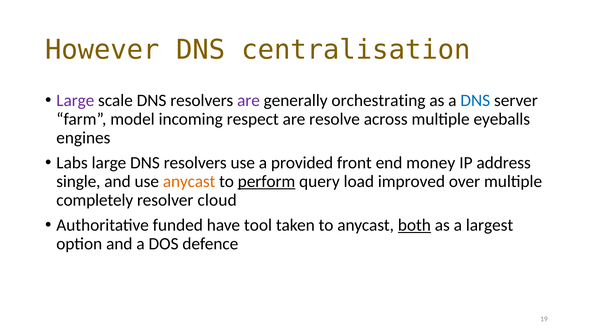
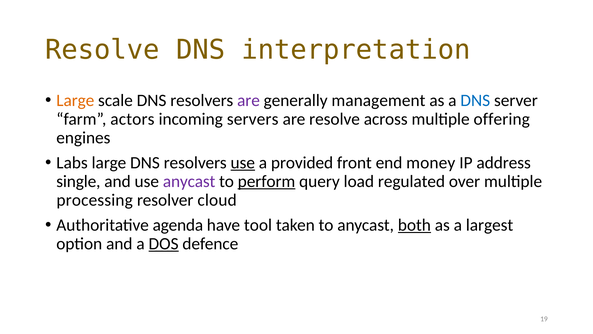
However at (102, 50): However -> Resolve
centralisation: centralisation -> interpretation
Large at (75, 100) colour: purple -> orange
orchestrating: orchestrating -> management
model: model -> actors
respect: respect -> servers
eyeballs: eyeballs -> offering
use at (243, 162) underline: none -> present
anycast at (189, 181) colour: orange -> purple
improved: improved -> regulated
completely: completely -> processing
funded: funded -> agenda
DOS underline: none -> present
